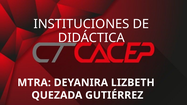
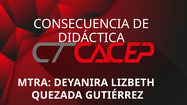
INSTITUCIONES: INSTITUCIONES -> CONSECUENCIA
